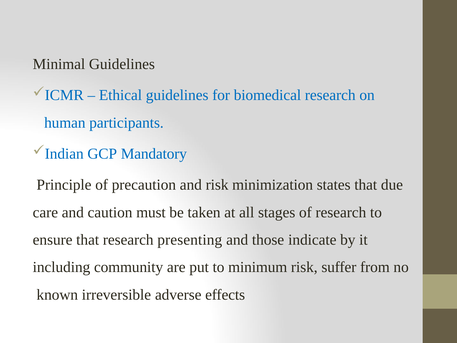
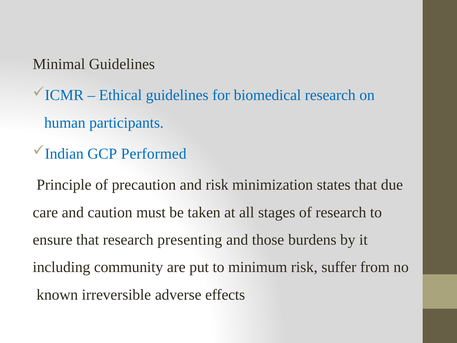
Mandatory: Mandatory -> Performed
indicate: indicate -> burdens
